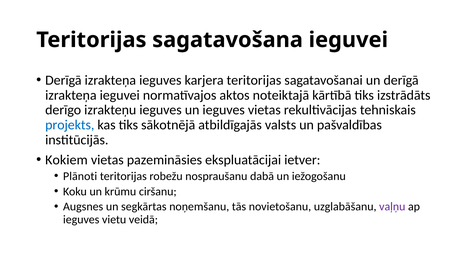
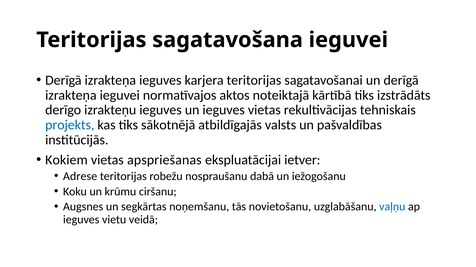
pazemināsies: pazemināsies -> apspriešanas
Plānoti: Plānoti -> Adrese
vaļņu colour: purple -> blue
